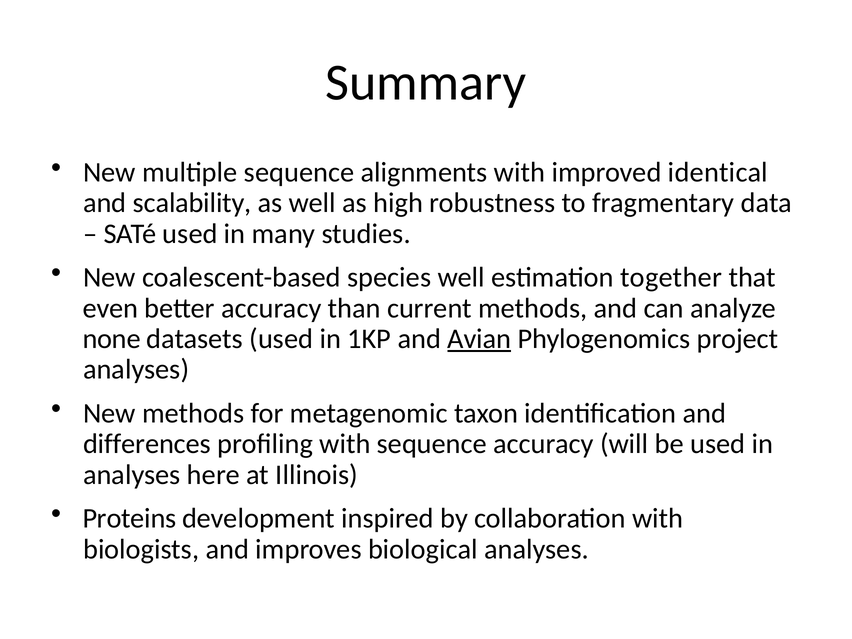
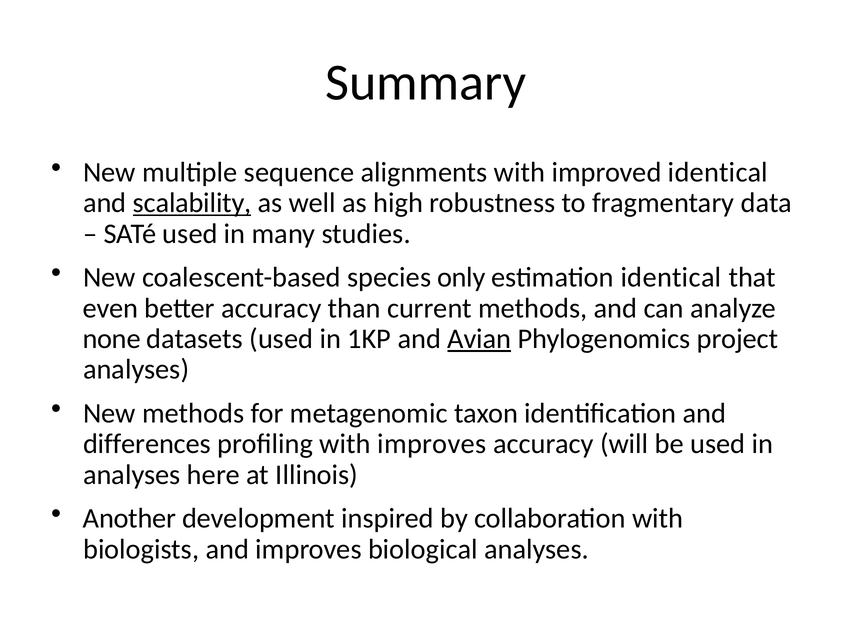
scalability underline: none -> present
species well: well -> only
estimation together: together -> identical
with sequence: sequence -> improves
Proteins: Proteins -> Another
